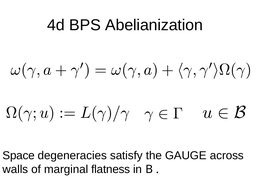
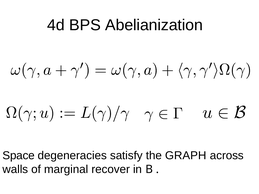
GAUGE: GAUGE -> GRAPH
flatness: flatness -> recover
